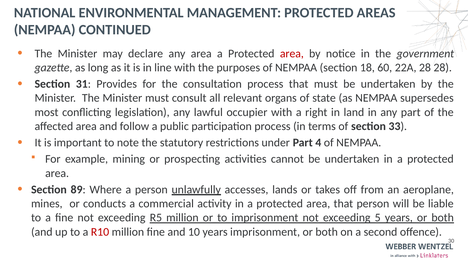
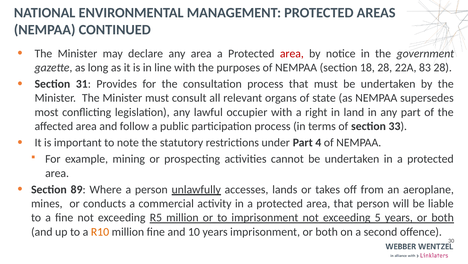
18 60: 60 -> 28
22A 28: 28 -> 83
R10 colour: red -> orange
